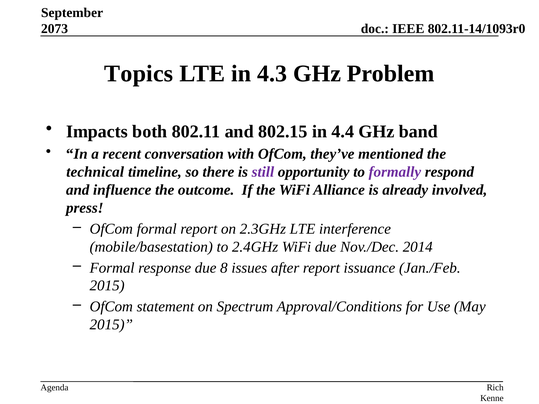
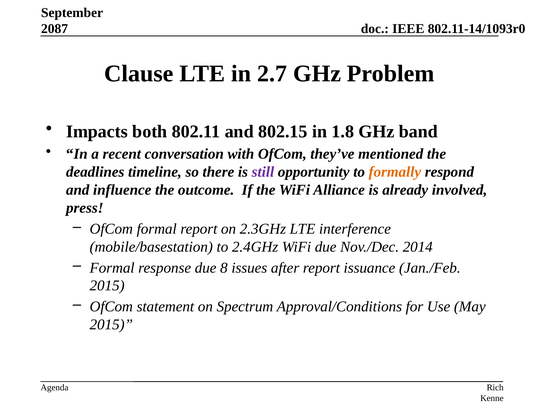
2073: 2073 -> 2087
Topics: Topics -> Clause
4.3: 4.3 -> 2.7
4.4: 4.4 -> 1.8
technical: technical -> deadlines
formally colour: purple -> orange
